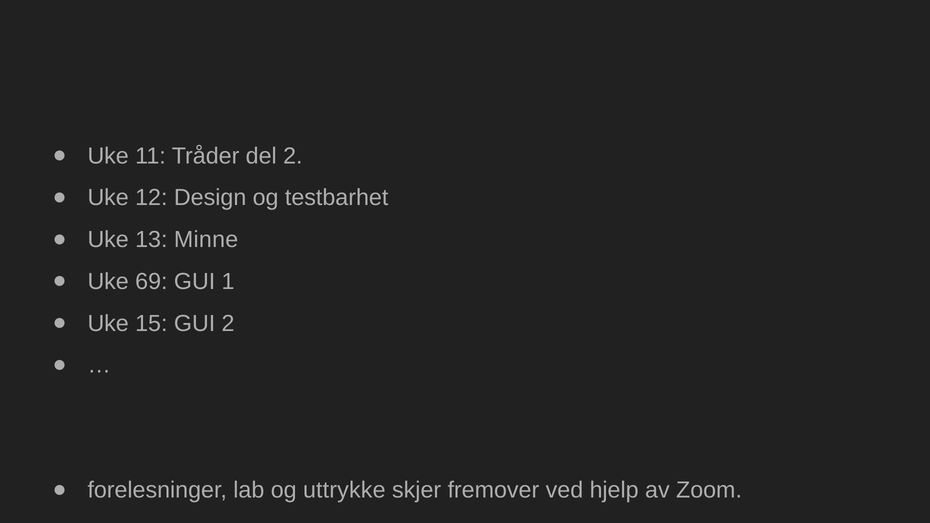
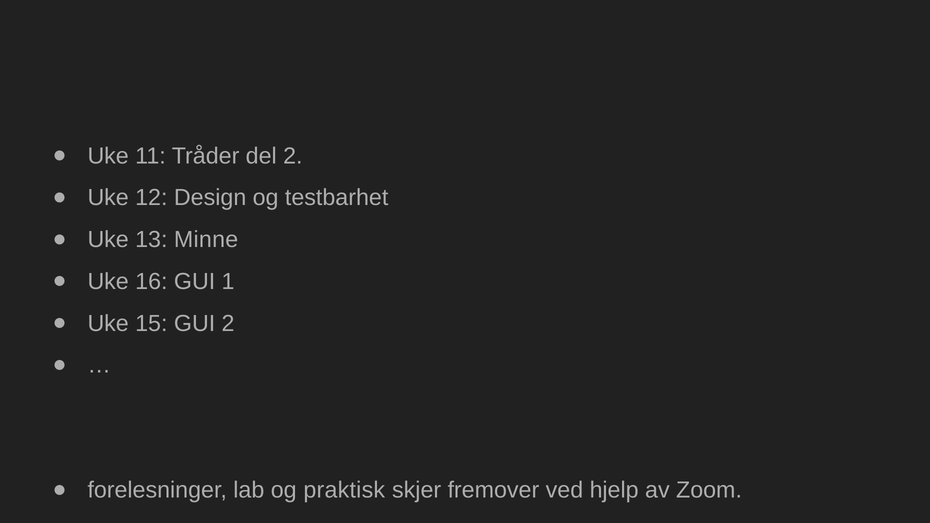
69: 69 -> 16
uttrykke: uttrykke -> praktisk
